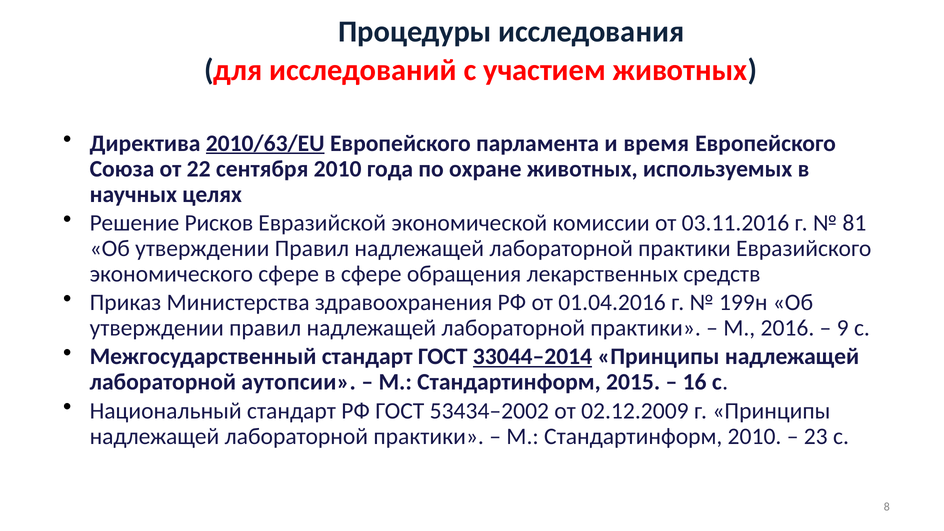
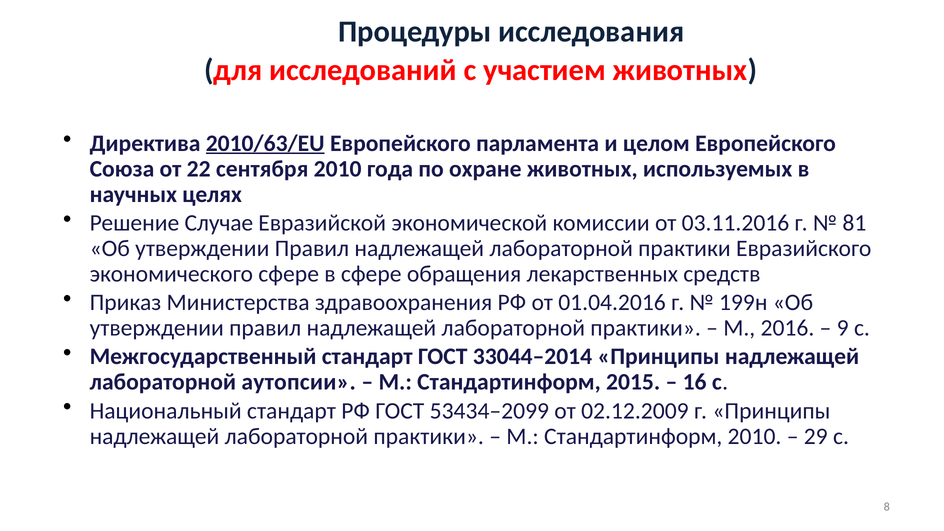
время: время -> целом
Рисков: Рисков -> Случае
33044–2014 underline: present -> none
53434–2002: 53434–2002 -> 53434–2099
23: 23 -> 29
